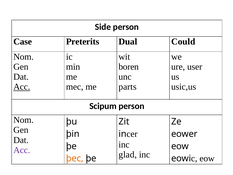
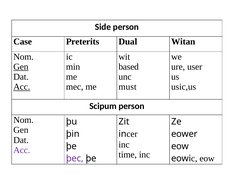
Could: Could -> Witan
Gen at (21, 67) underline: none -> present
boren: boren -> based
parts: parts -> must
glad: glad -> time
þec colour: orange -> purple
